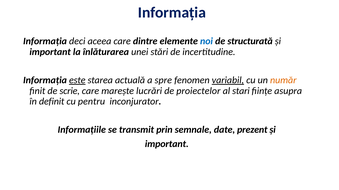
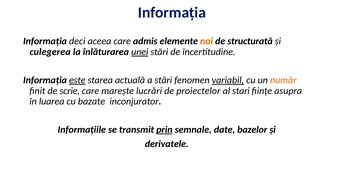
dintre: dintre -> admis
noi colour: blue -> orange
important at (50, 52): important -> culegerea
unei underline: none -> present
a spre: spre -> stări
definit: definit -> luarea
pentru: pentru -> bazate
prin underline: none -> present
prezent: prezent -> bazelor
important at (167, 144): important -> derivatele
